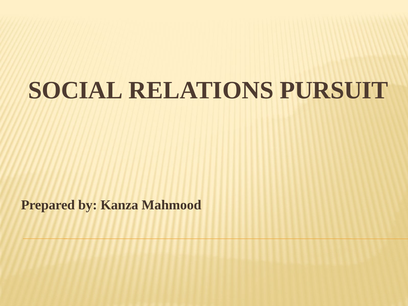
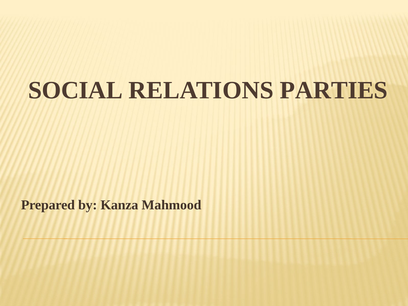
PURSUIT: PURSUIT -> PARTIES
